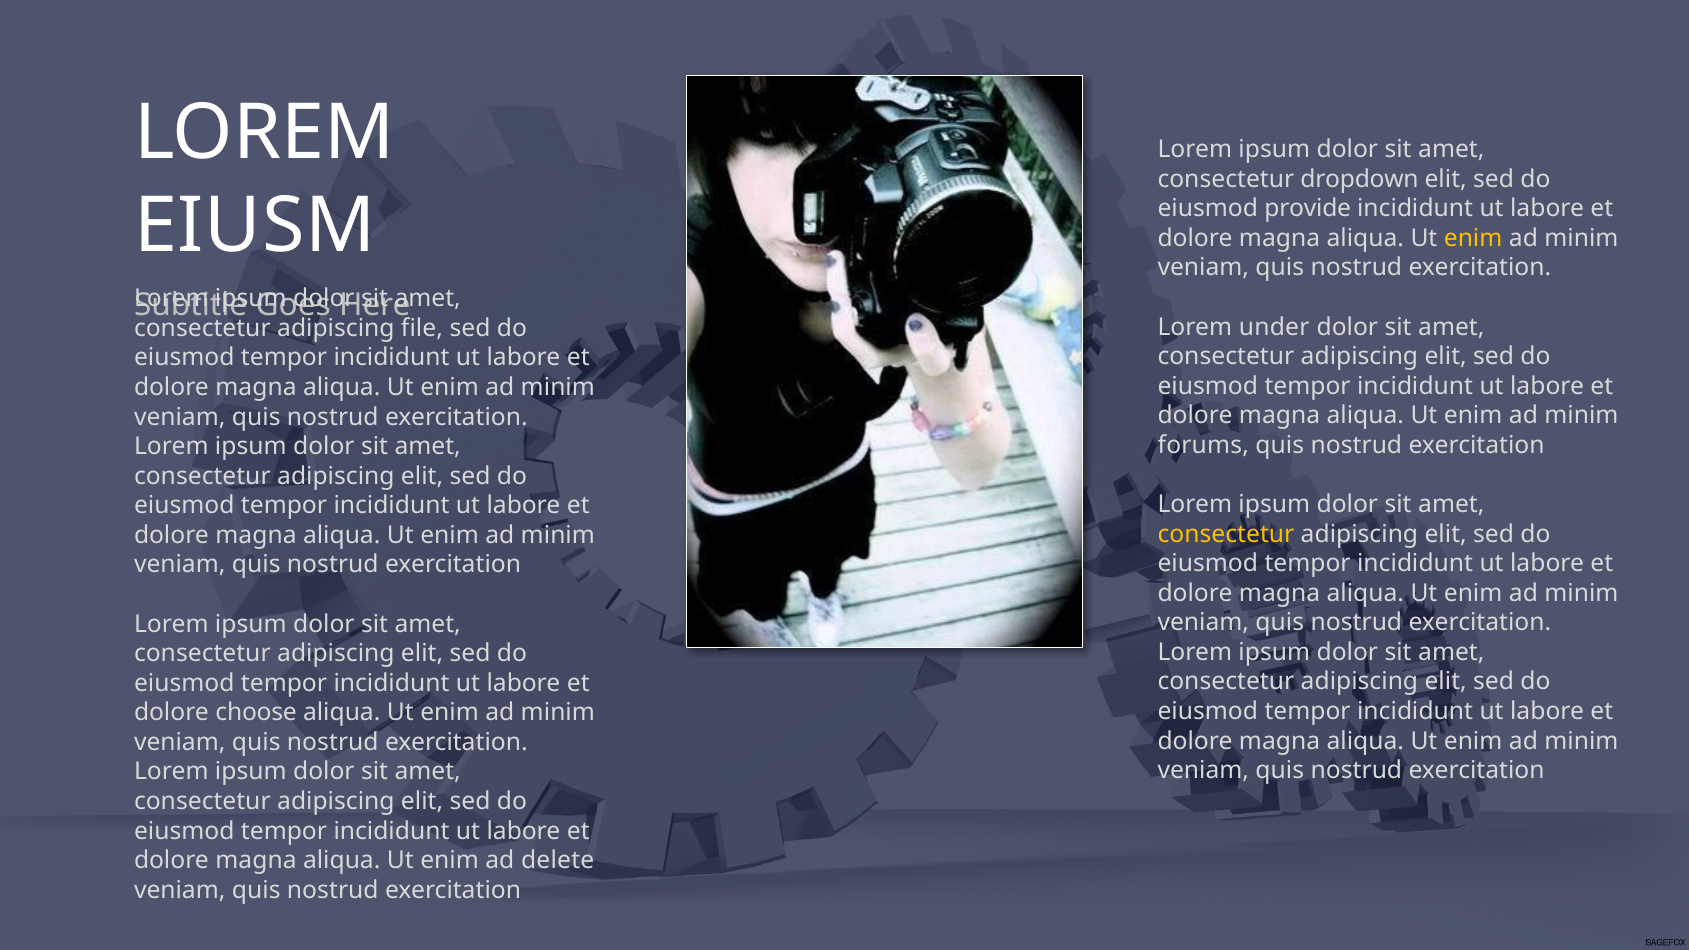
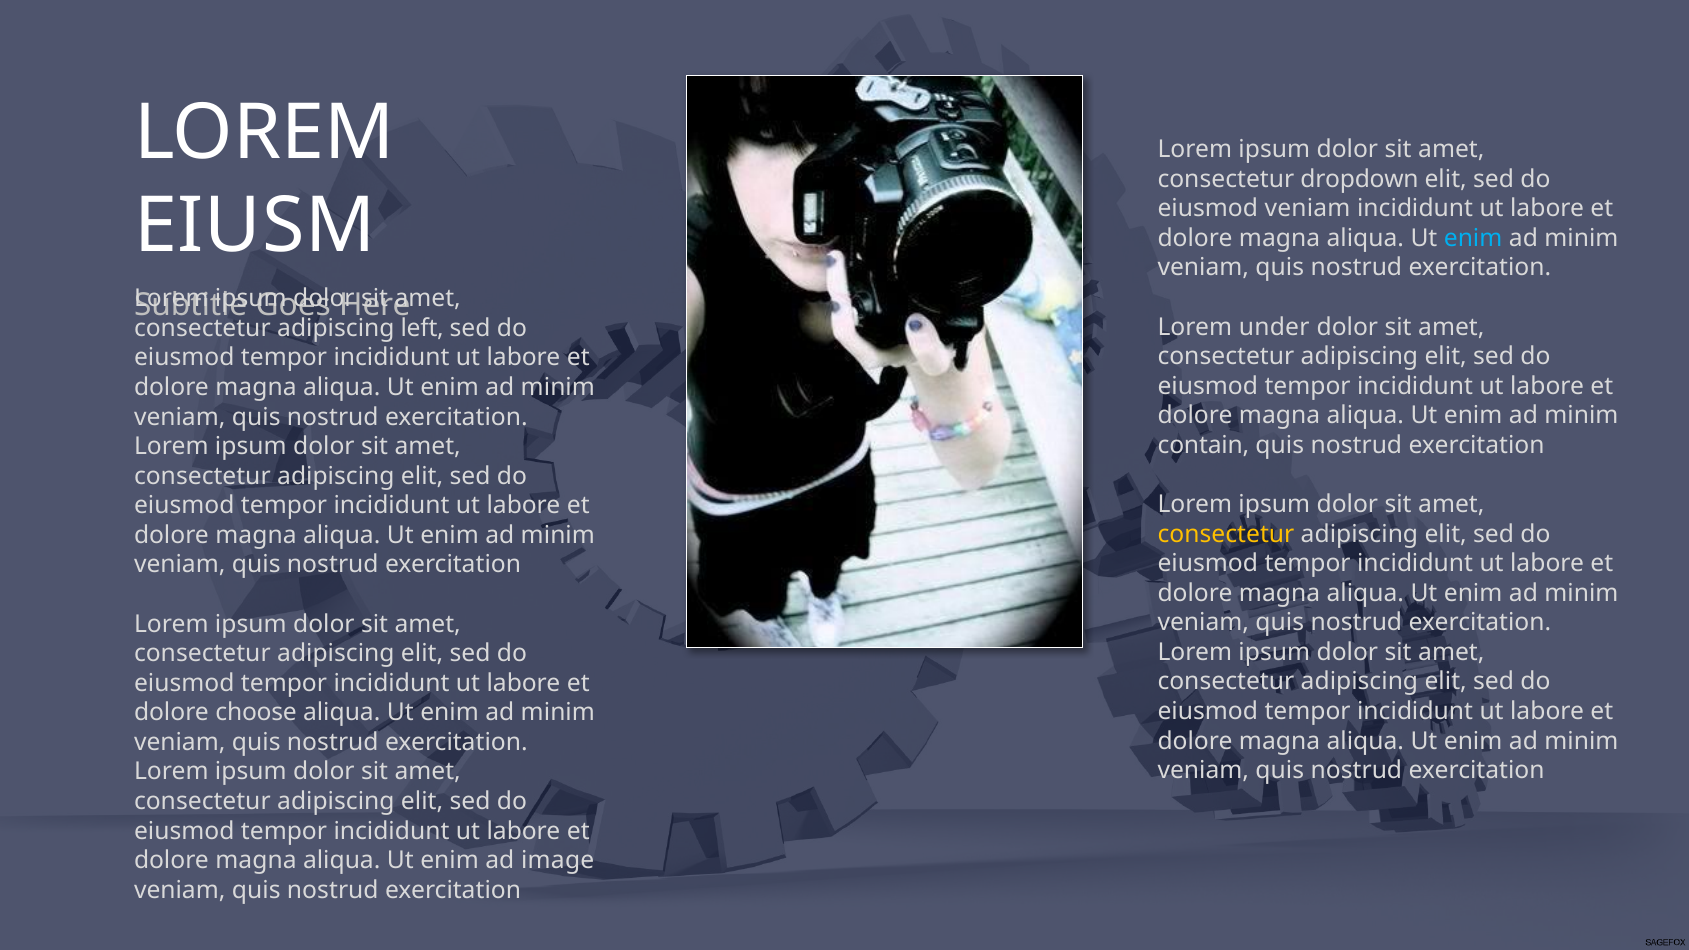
eiusmod provide: provide -> veniam
enim at (1473, 238) colour: yellow -> light blue
file: file -> left
forums: forums -> contain
delete: delete -> image
